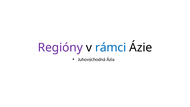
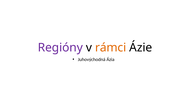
rámci colour: blue -> orange
